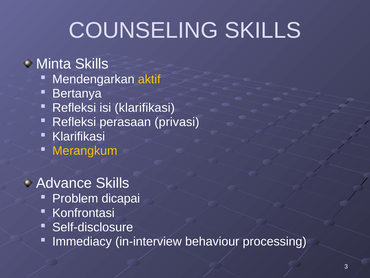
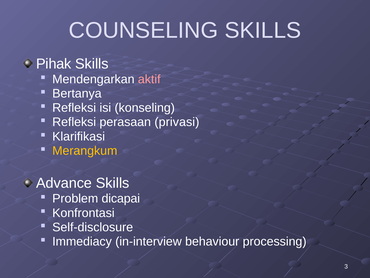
Minta: Minta -> Pihak
aktif colour: yellow -> pink
isi klarifikasi: klarifikasi -> konseling
